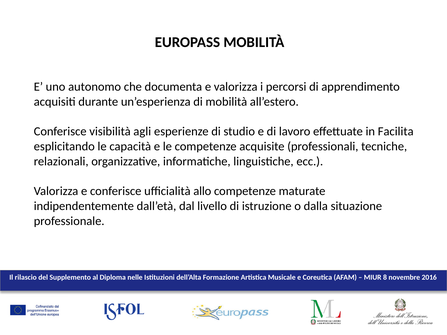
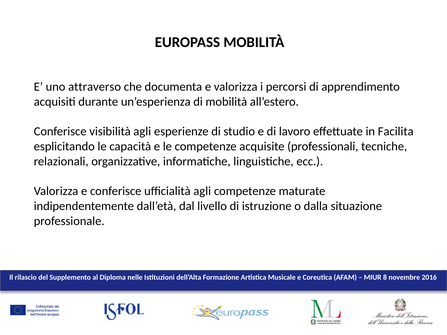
autonomo: autonomo -> attraverso
ufficialità allo: allo -> agli
